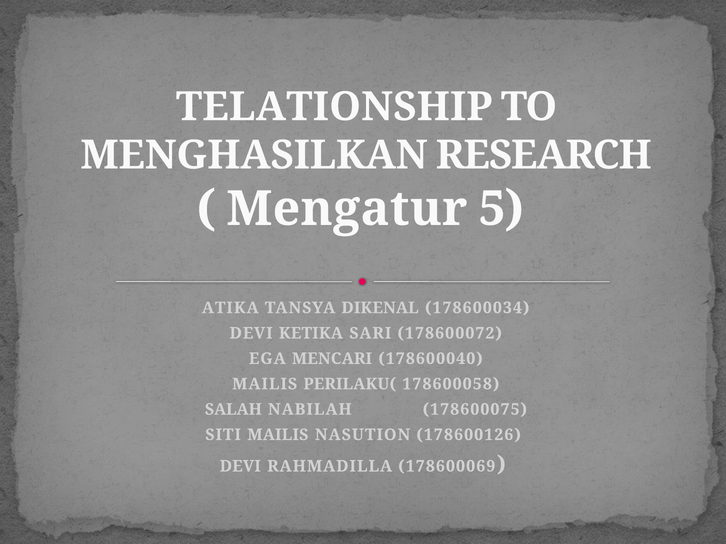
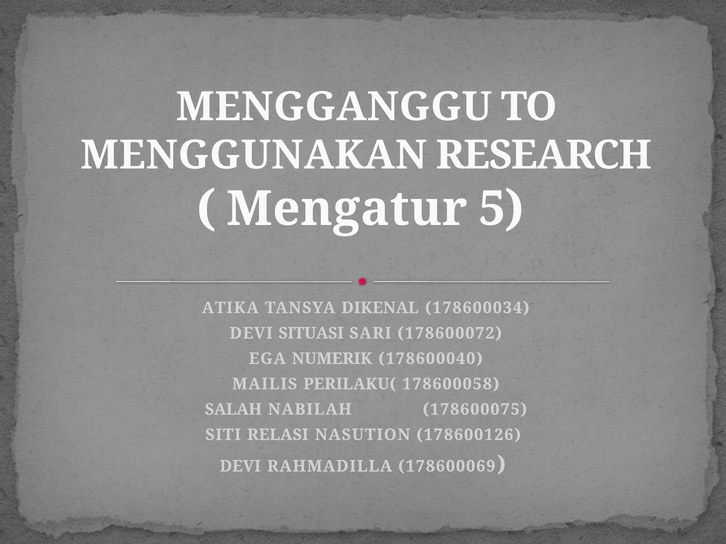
TELATIONSHIP: TELATIONSHIP -> MENGGANGGU
MENGHASILKAN: MENGHASILKAN -> MENGGUNAKAN
KETIKA: KETIKA -> SITUASI
MENCARI: MENCARI -> NUMERIK
SITI MAILIS: MAILIS -> RELASI
